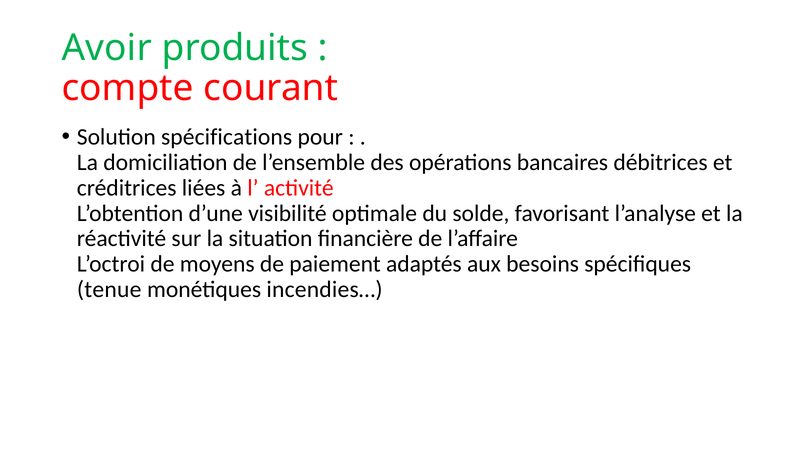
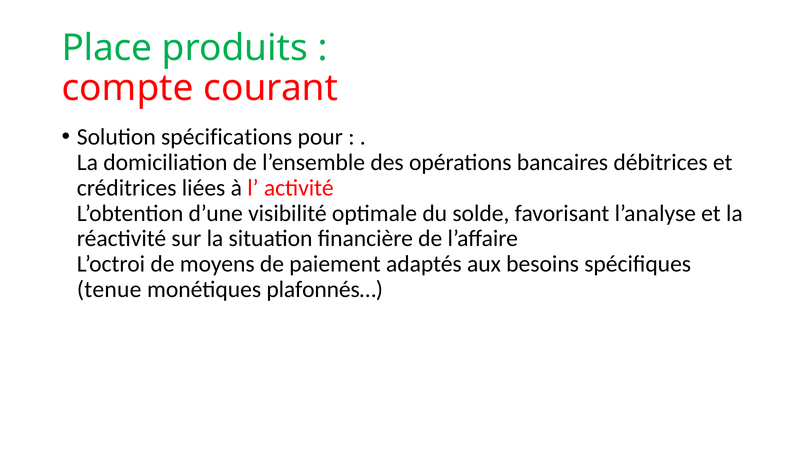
Avoir: Avoir -> Place
incendies…: incendies… -> plafonnés…
